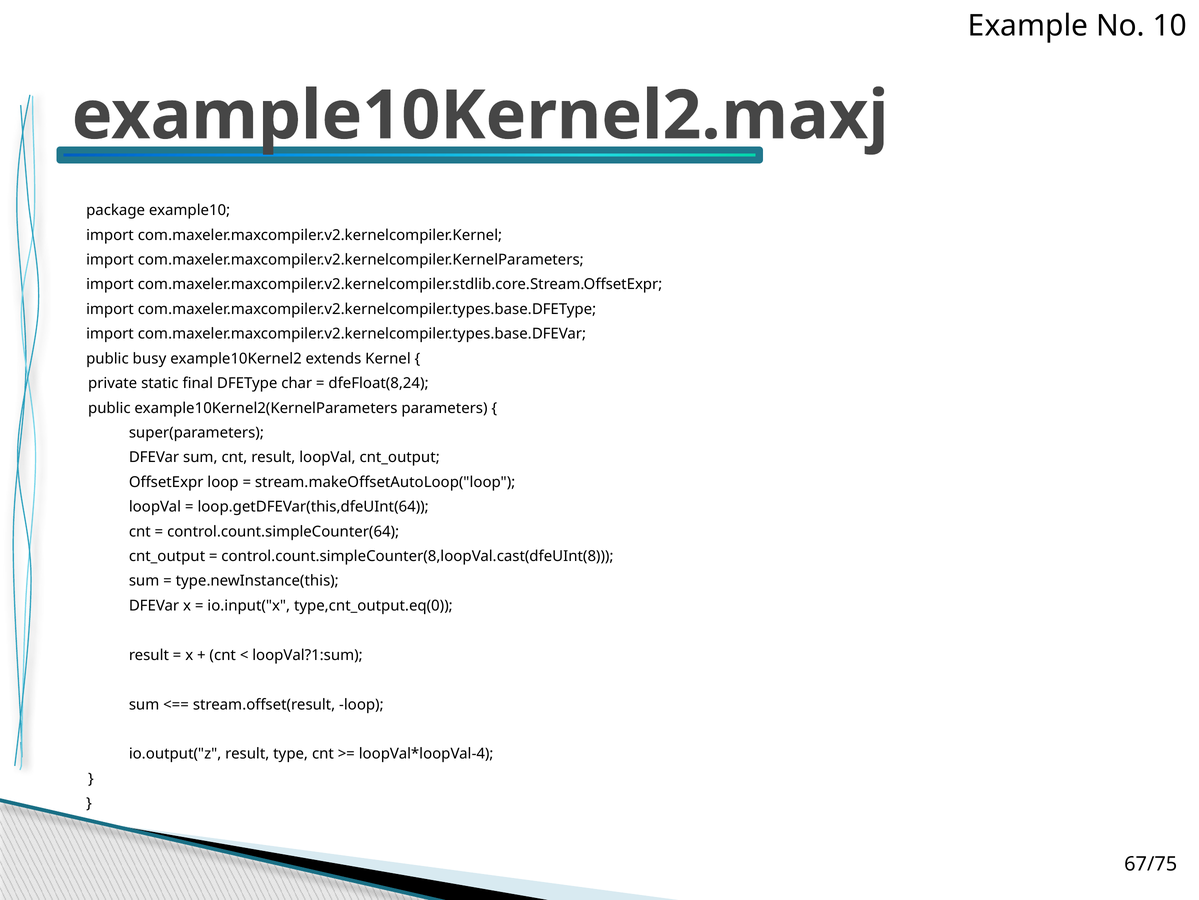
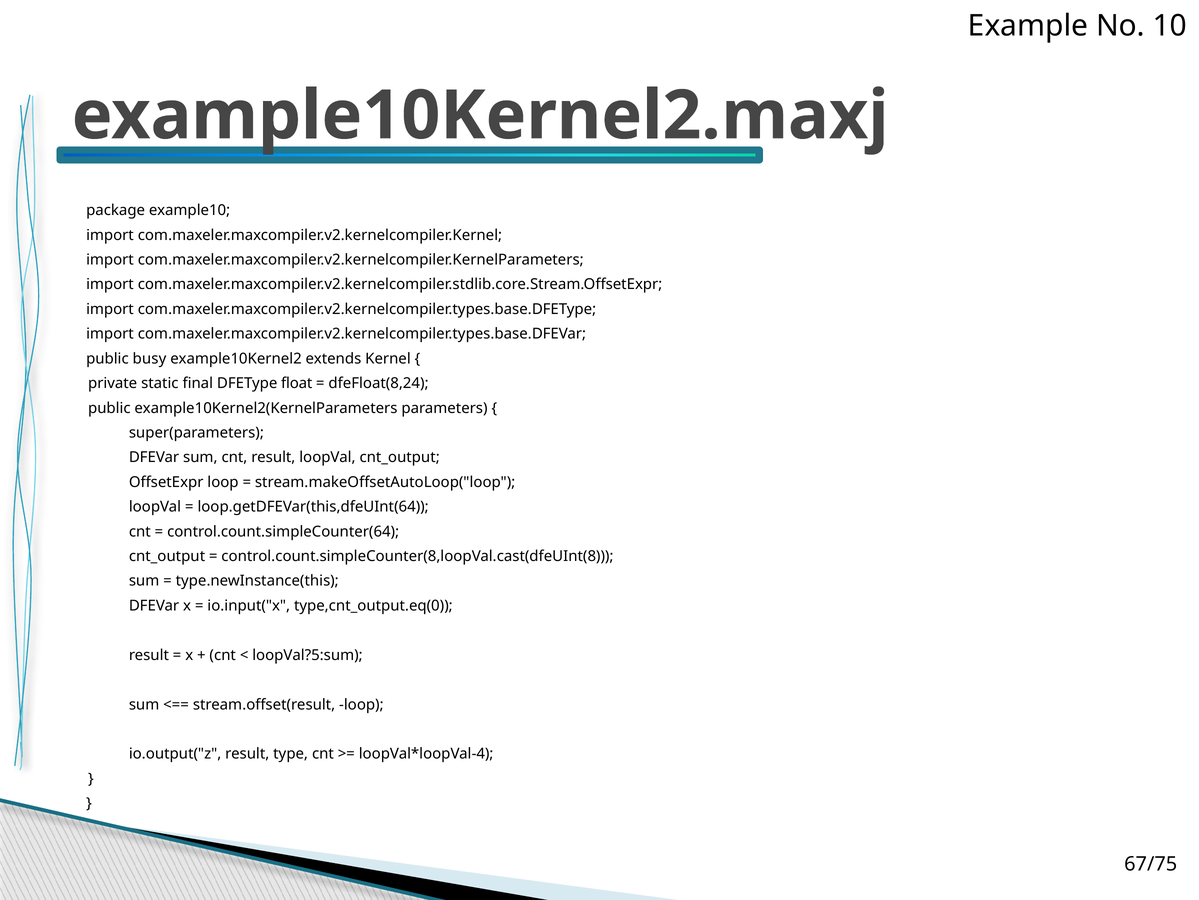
char: char -> float
loopVal?1:sum: loopVal?1:sum -> loopVal?5:sum
